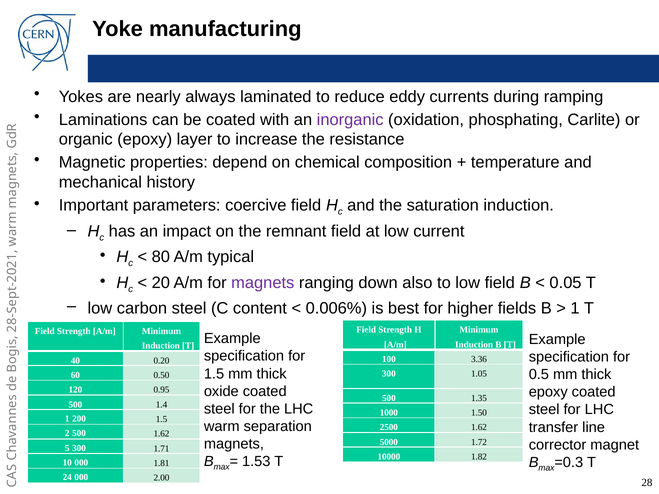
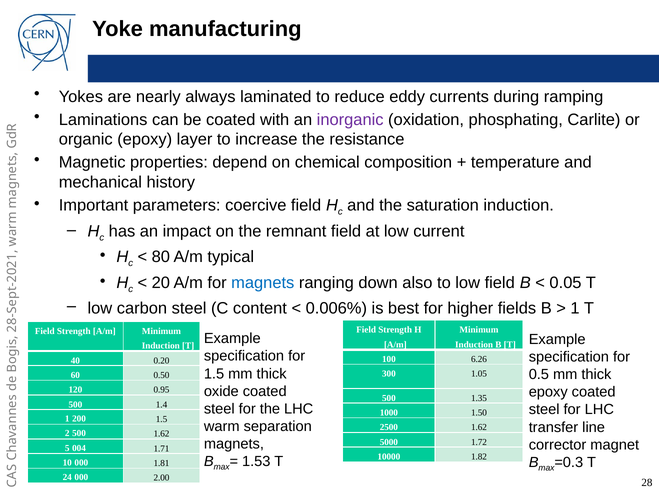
magnets at (263, 283) colour: purple -> blue
3.36: 3.36 -> 6.26
5 300: 300 -> 004
